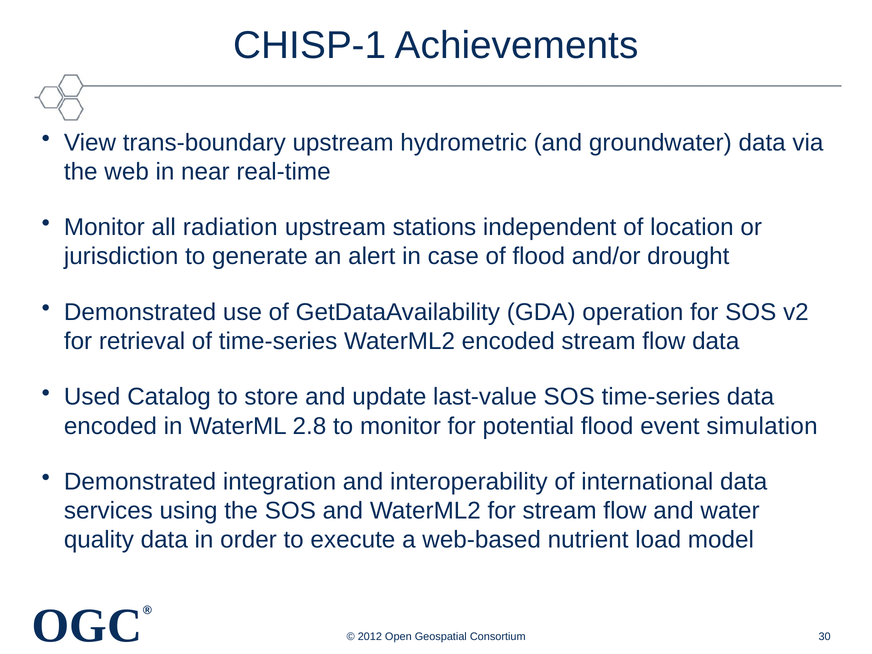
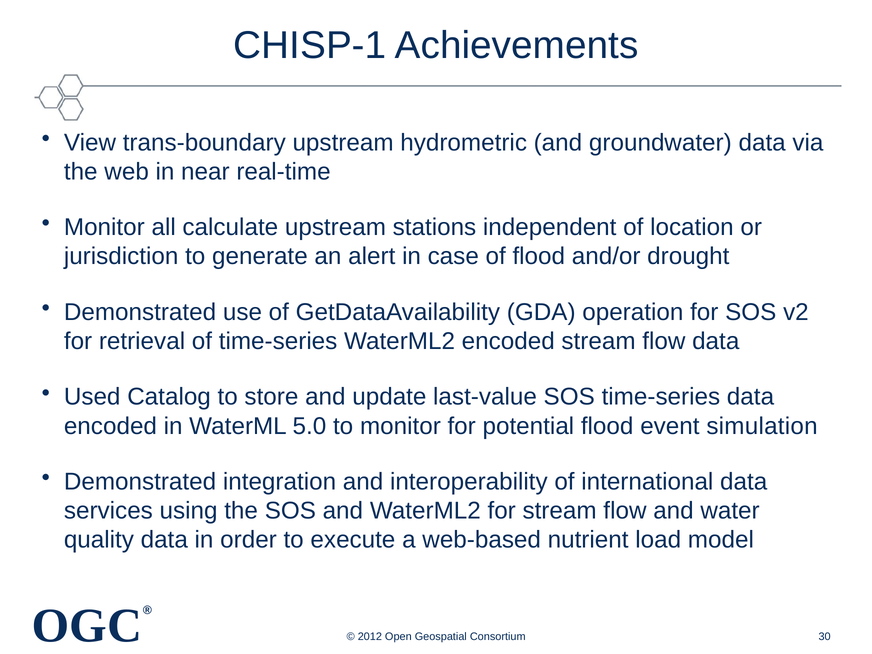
radiation: radiation -> calculate
2.8: 2.8 -> 5.0
